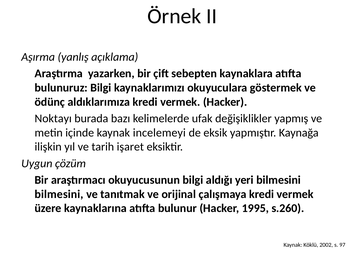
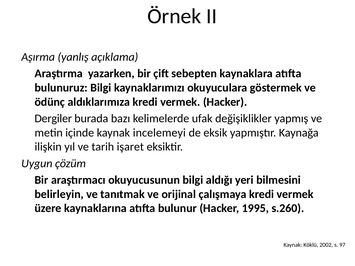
Noktayı: Noktayı -> Dergiler
bilmesini at (59, 194): bilmesini -> belirleyin
